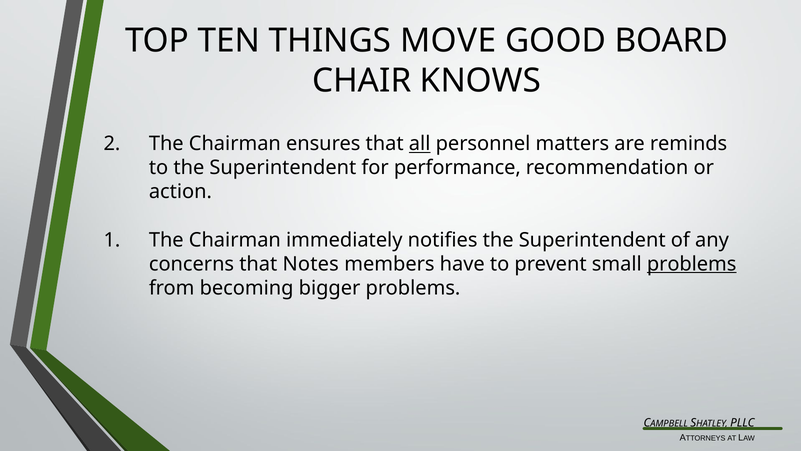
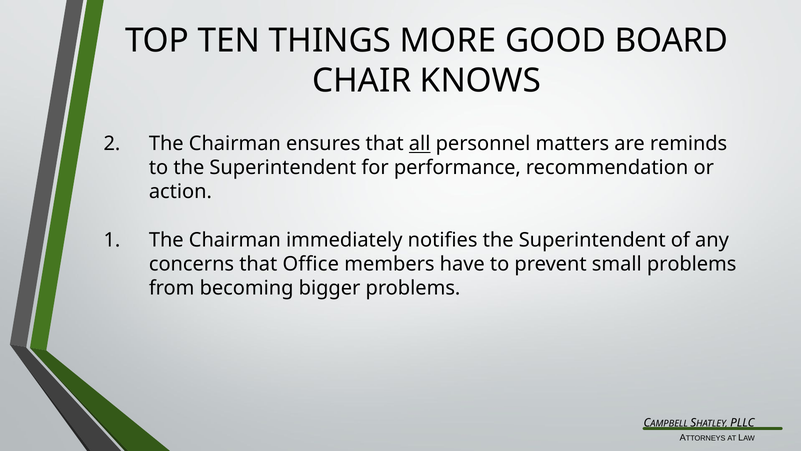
MOVE: MOVE -> MORE
Notes: Notes -> Office
problems at (692, 264) underline: present -> none
